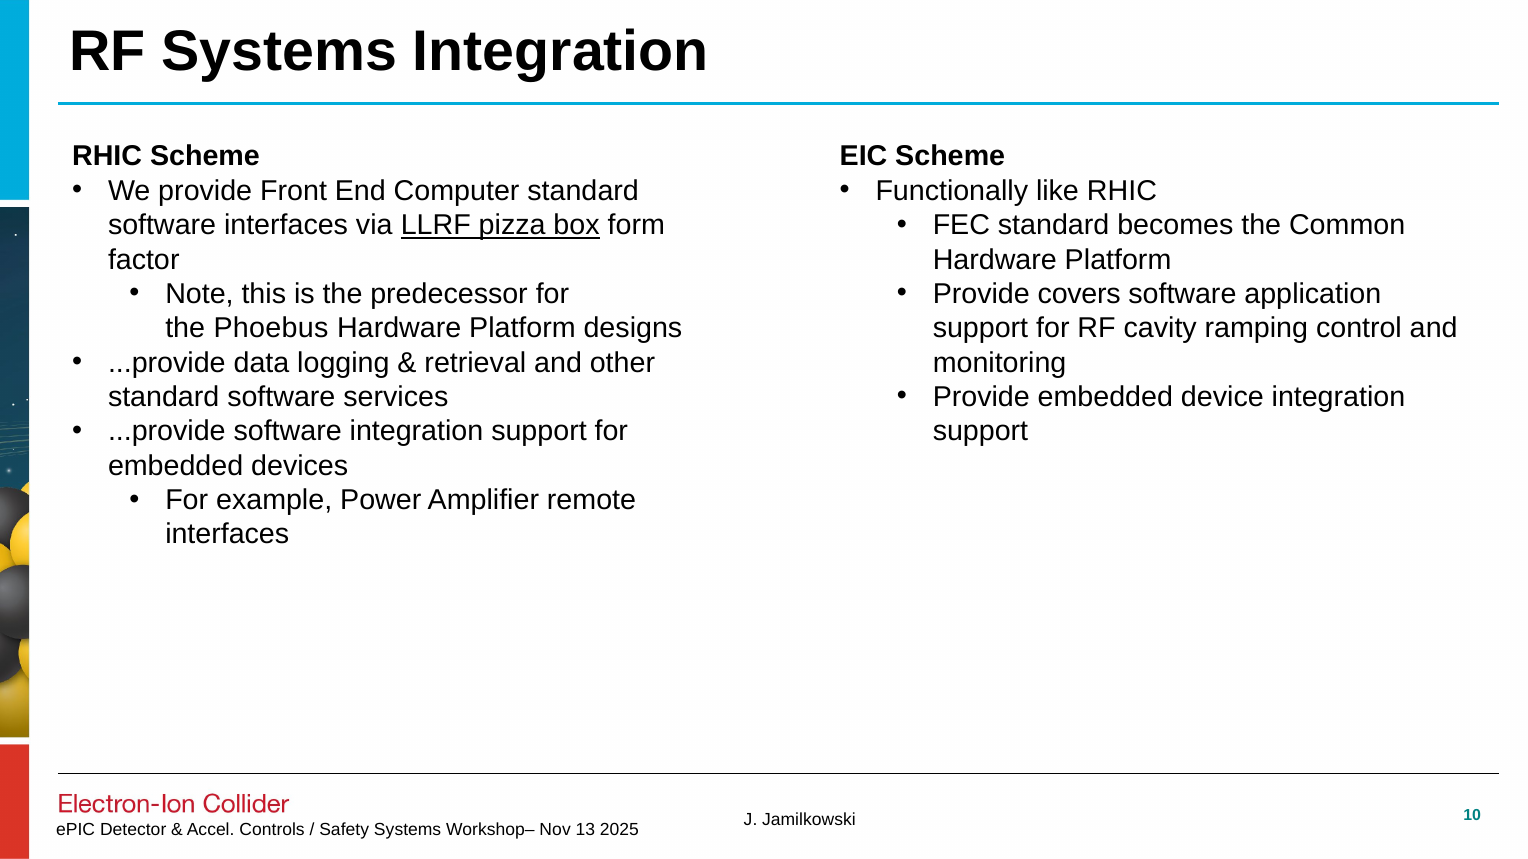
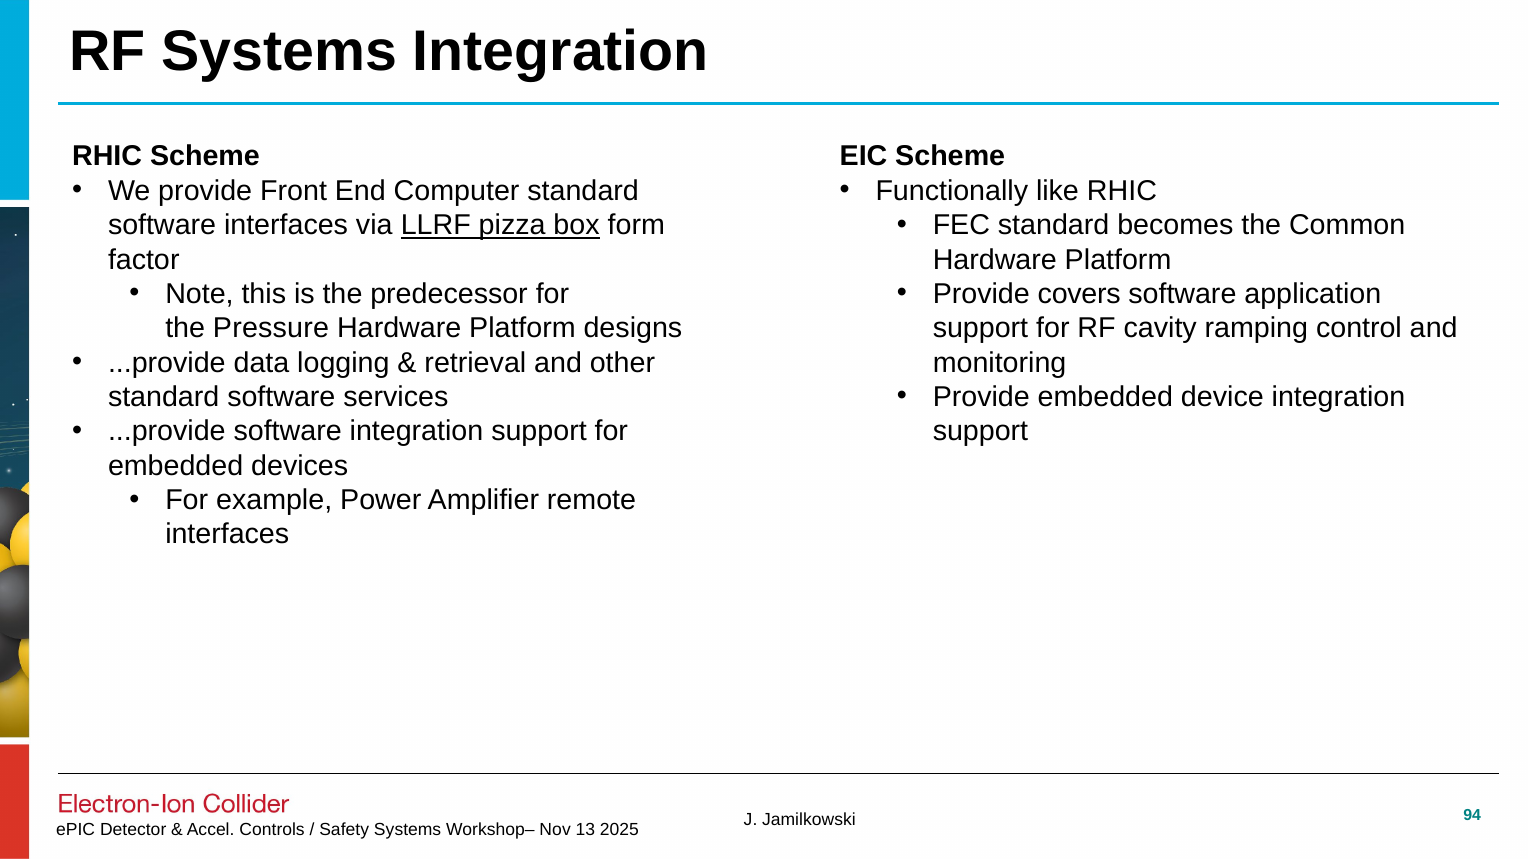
Phoebus: Phoebus -> Pressure
10: 10 -> 94
